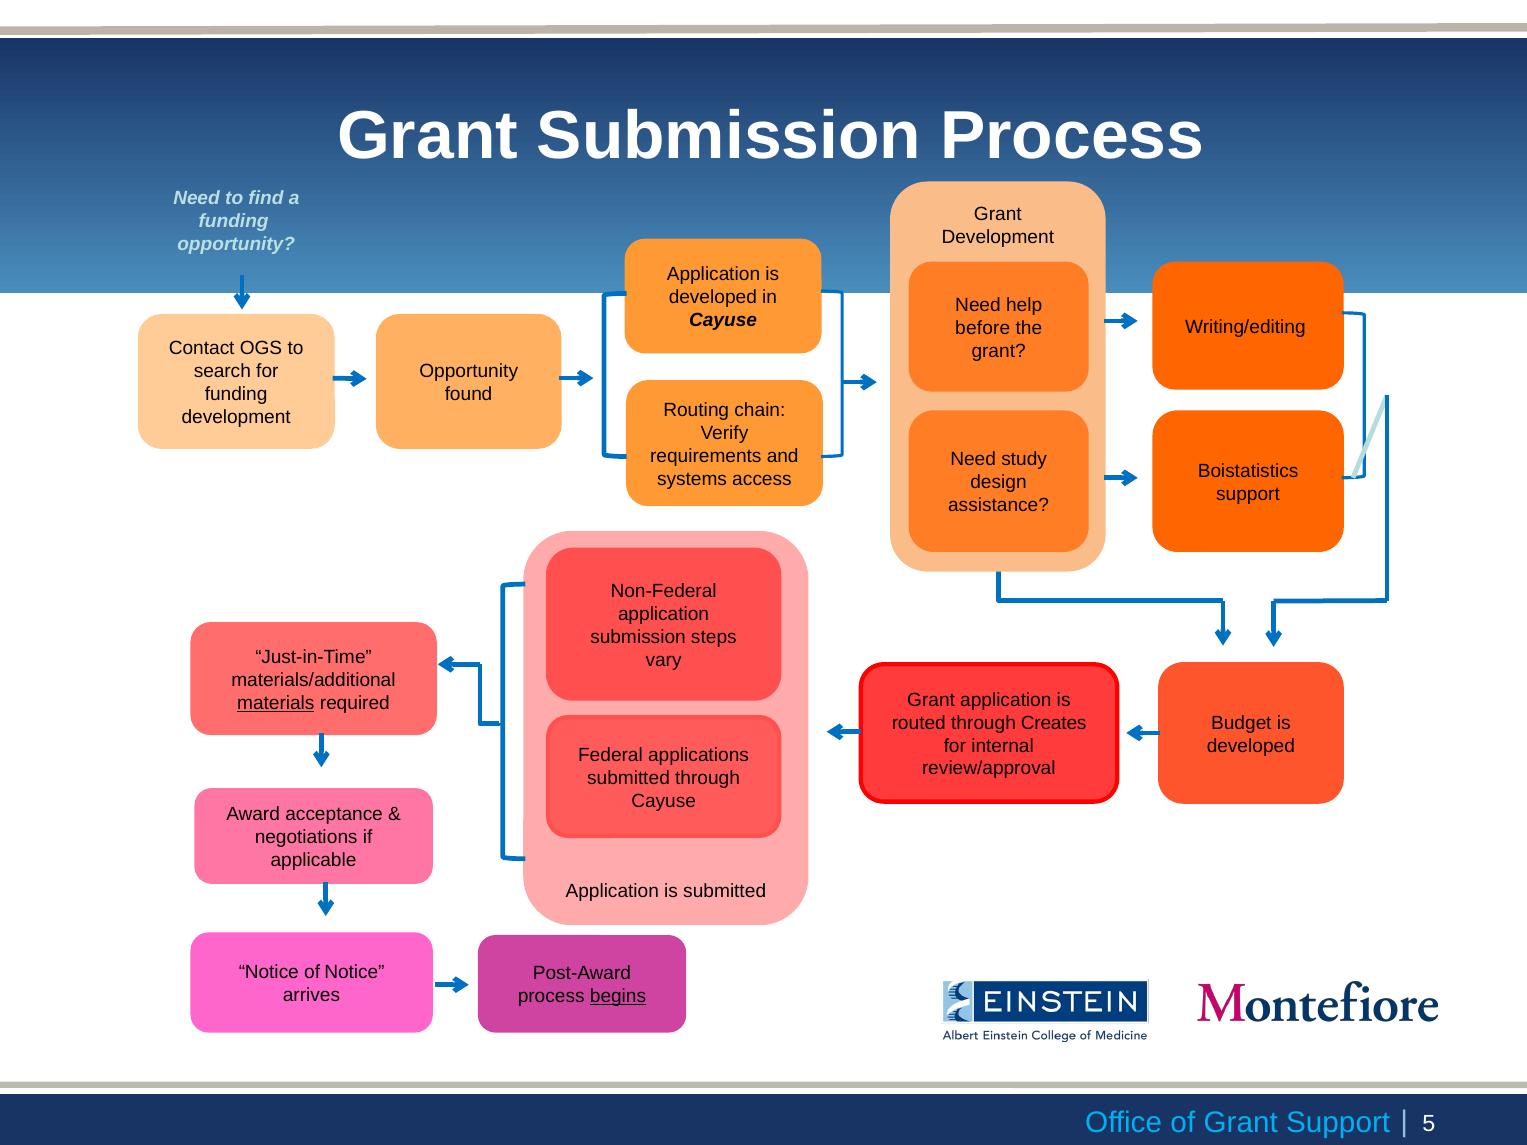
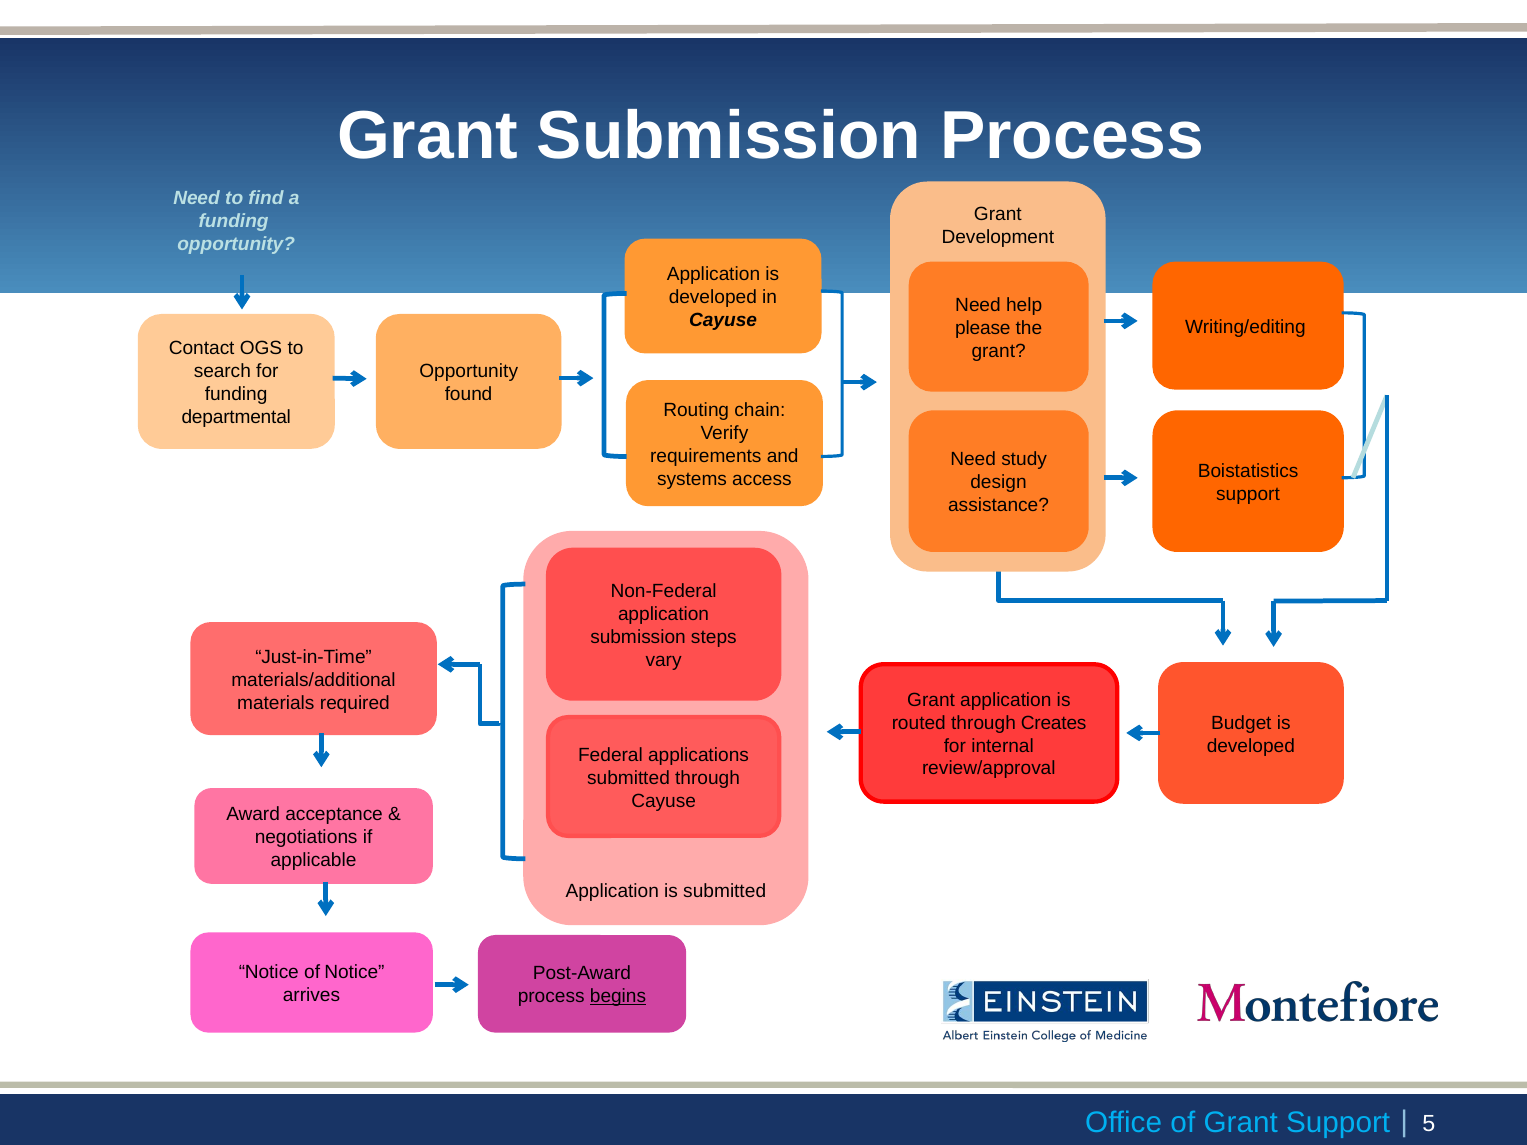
before: before -> please
development at (236, 417): development -> departmental
materials underline: present -> none
